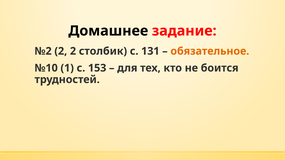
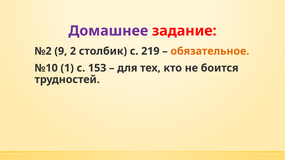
Домашнее colour: black -> purple
№2 2: 2 -> 9
131: 131 -> 219
